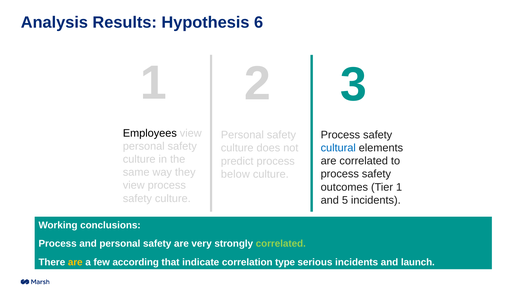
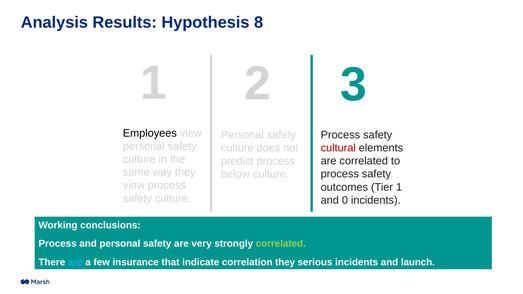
6: 6 -> 8
cultural colour: blue -> red
5: 5 -> 0
are at (75, 262) colour: yellow -> light blue
according: according -> insurance
correlation type: type -> they
